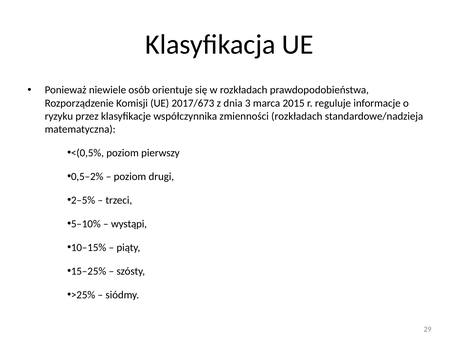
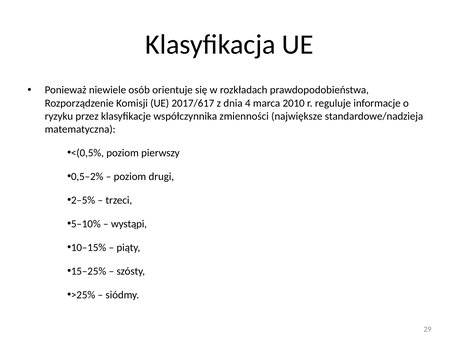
2017/673: 2017/673 -> 2017/617
3: 3 -> 4
2015: 2015 -> 2010
zmienności rozkładach: rozkładach -> największe
